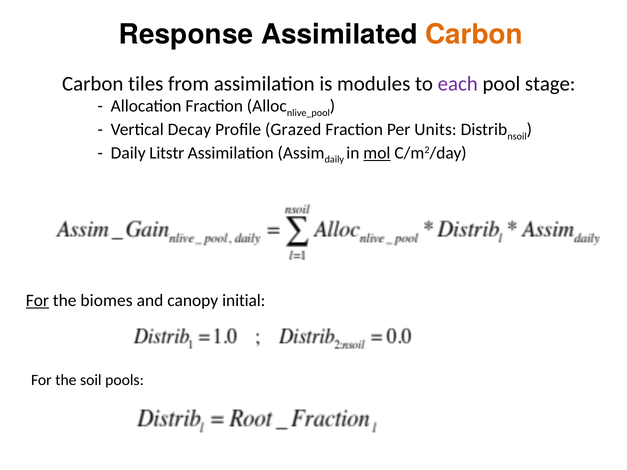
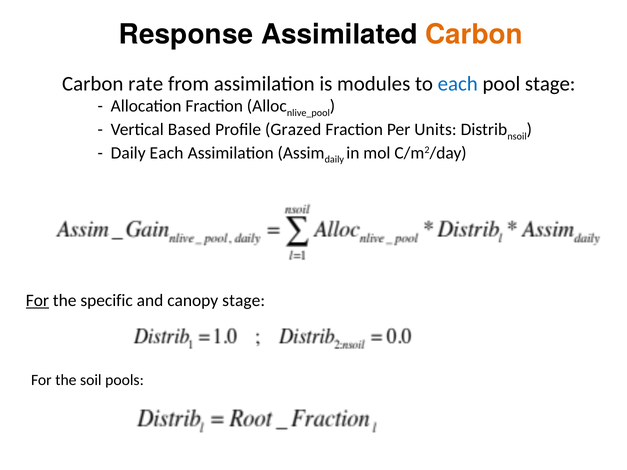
tiles: tiles -> rate
each at (458, 84) colour: purple -> blue
Decay: Decay -> Based
Daily Litstr: Litstr -> Each
mol underline: present -> none
biomes: biomes -> specific
canopy initial: initial -> stage
